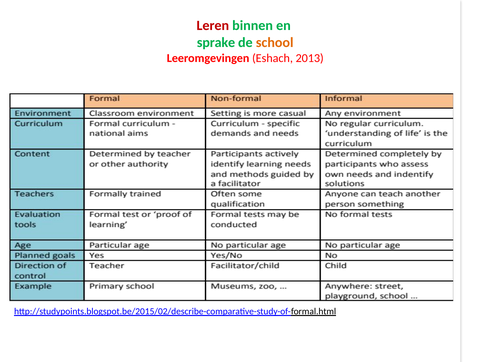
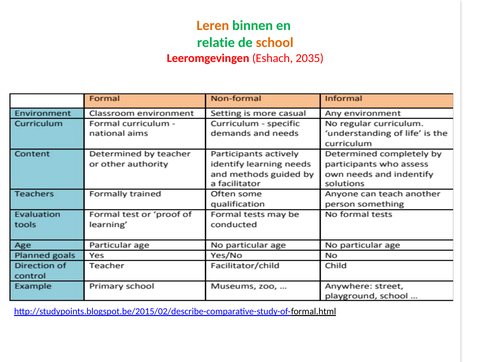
Leren colour: red -> orange
sprake: sprake -> relatie
2013: 2013 -> 2035
